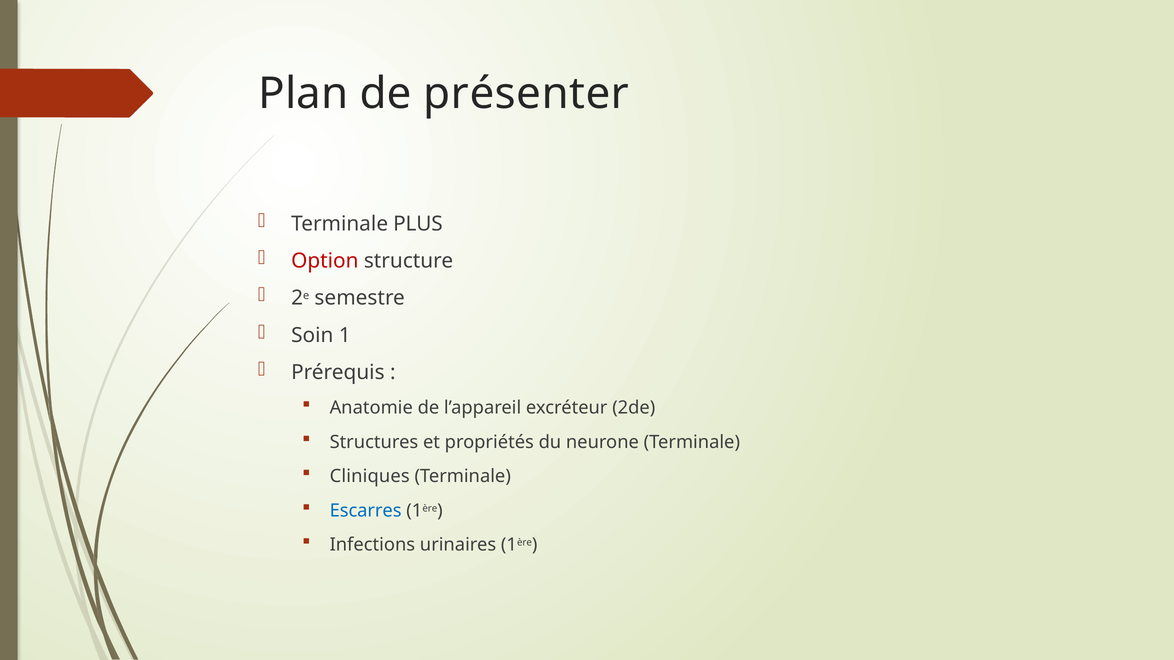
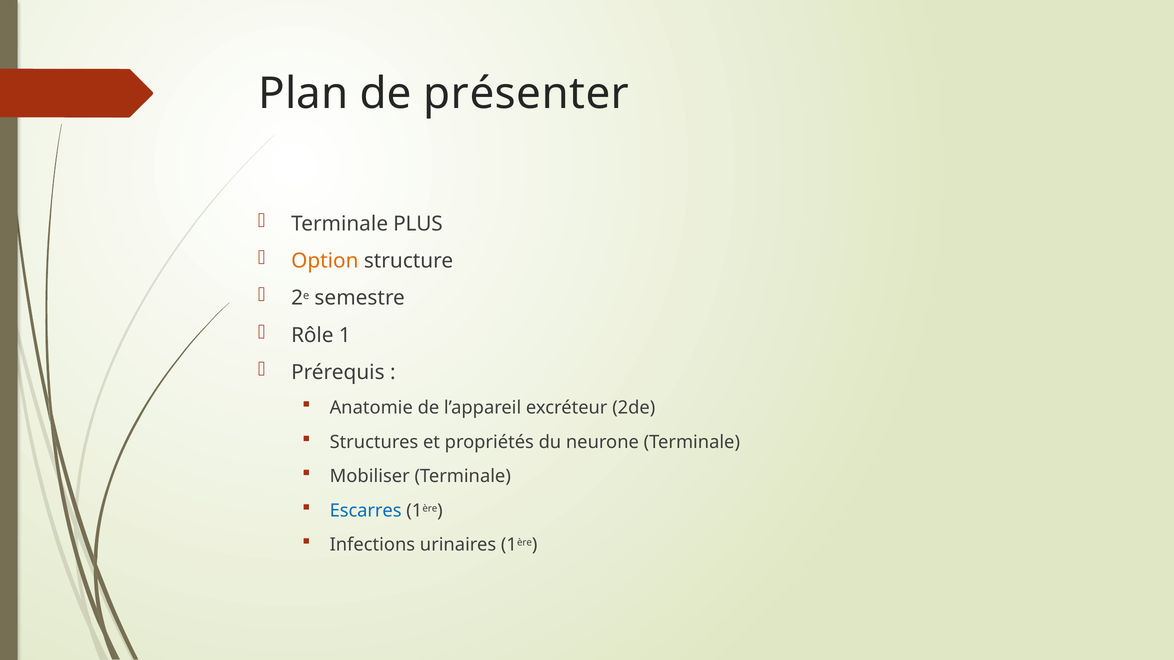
Option colour: red -> orange
Soin: Soin -> Rôle
Cliniques: Cliniques -> Mobiliser
